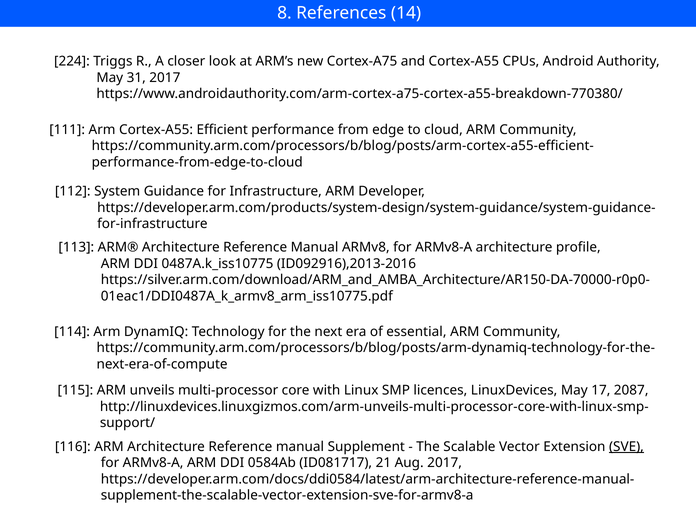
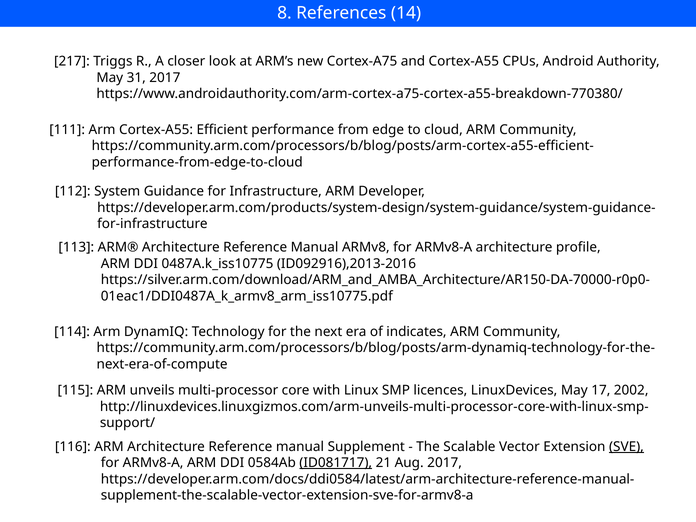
224: 224 -> 217
essential: essential -> indicates
2087: 2087 -> 2002
ID081717 underline: none -> present
